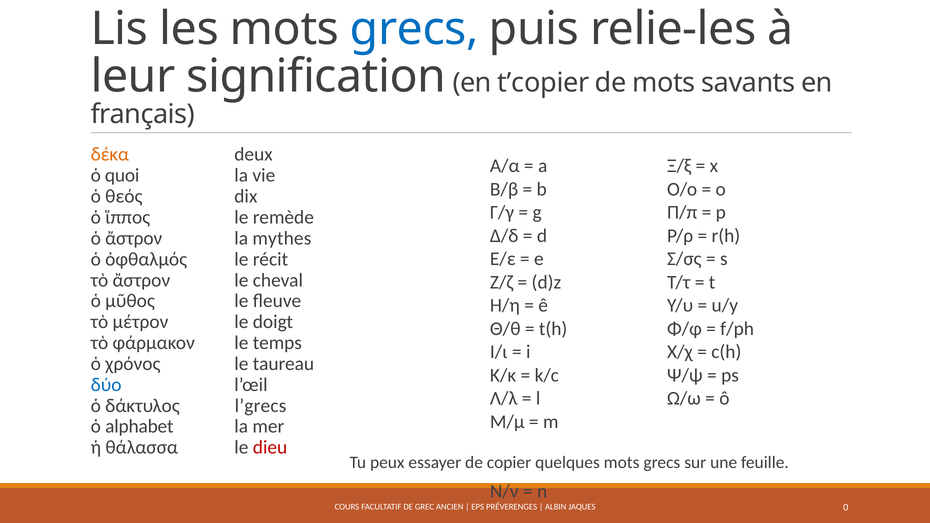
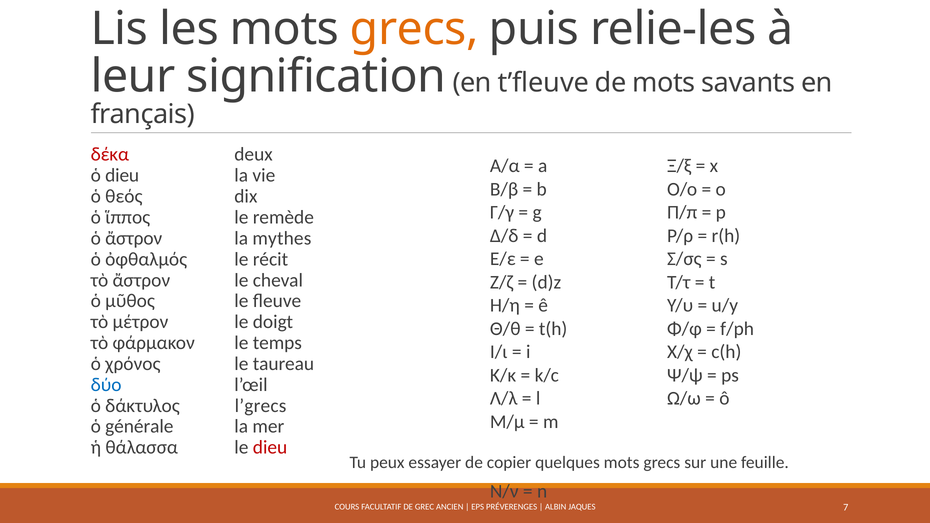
grecs at (414, 29) colour: blue -> orange
t’copier: t’copier -> t’fleuve
δέκα colour: orange -> red
ὁ quoi: quoi -> dieu
alphabet: alphabet -> générale
0: 0 -> 7
